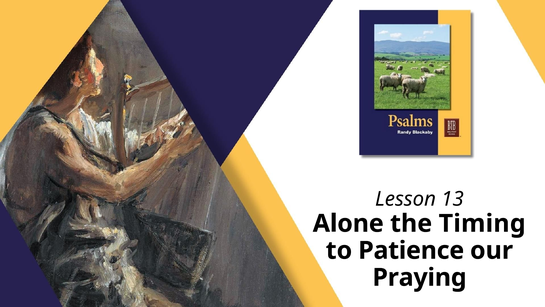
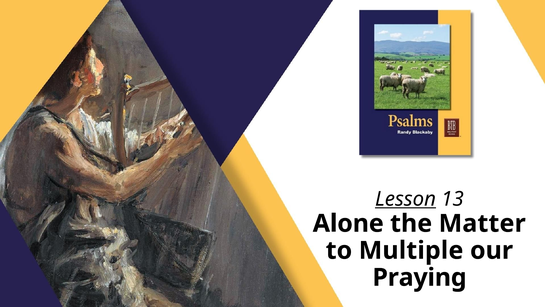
Lesson underline: none -> present
Timing: Timing -> Matter
Patience: Patience -> Multiple
